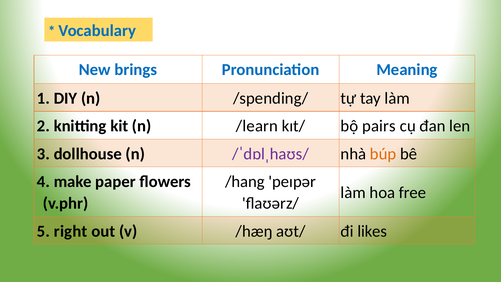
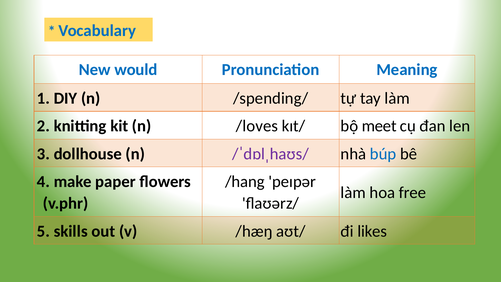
brings: brings -> would
/learn: /learn -> /loves
pairs: pairs -> meet
búp colour: orange -> blue
right: right -> skills
